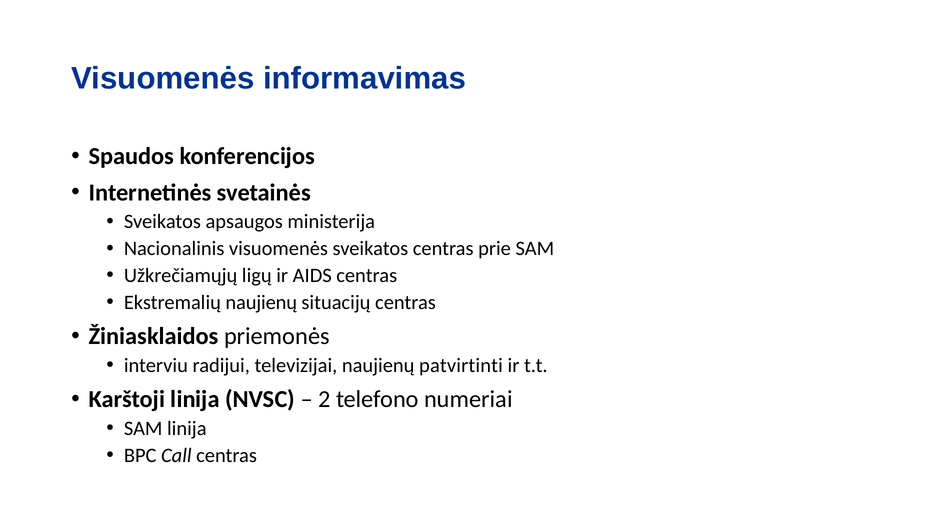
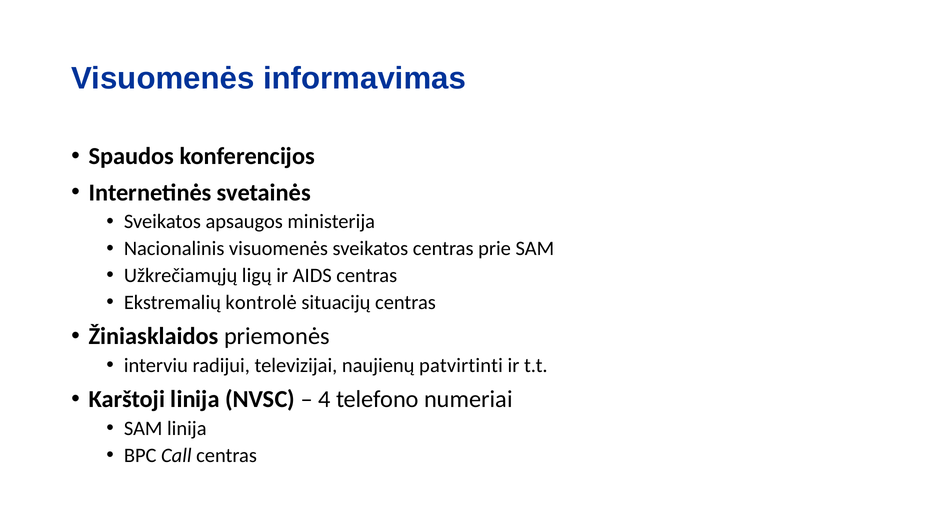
Ekstremalių naujienų: naujienų -> kontrolė
2: 2 -> 4
